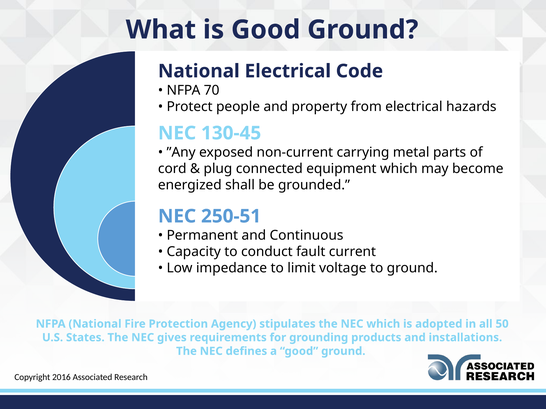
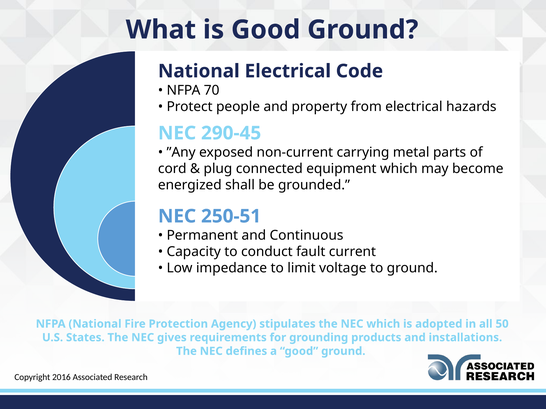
130-45: 130-45 -> 290-45
